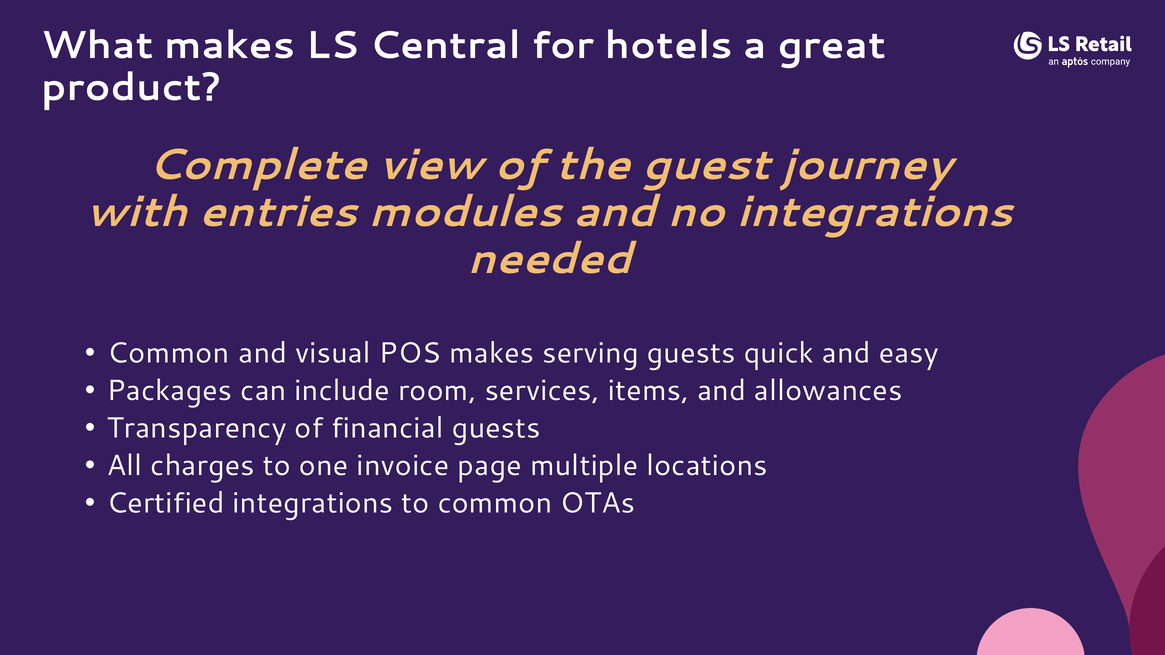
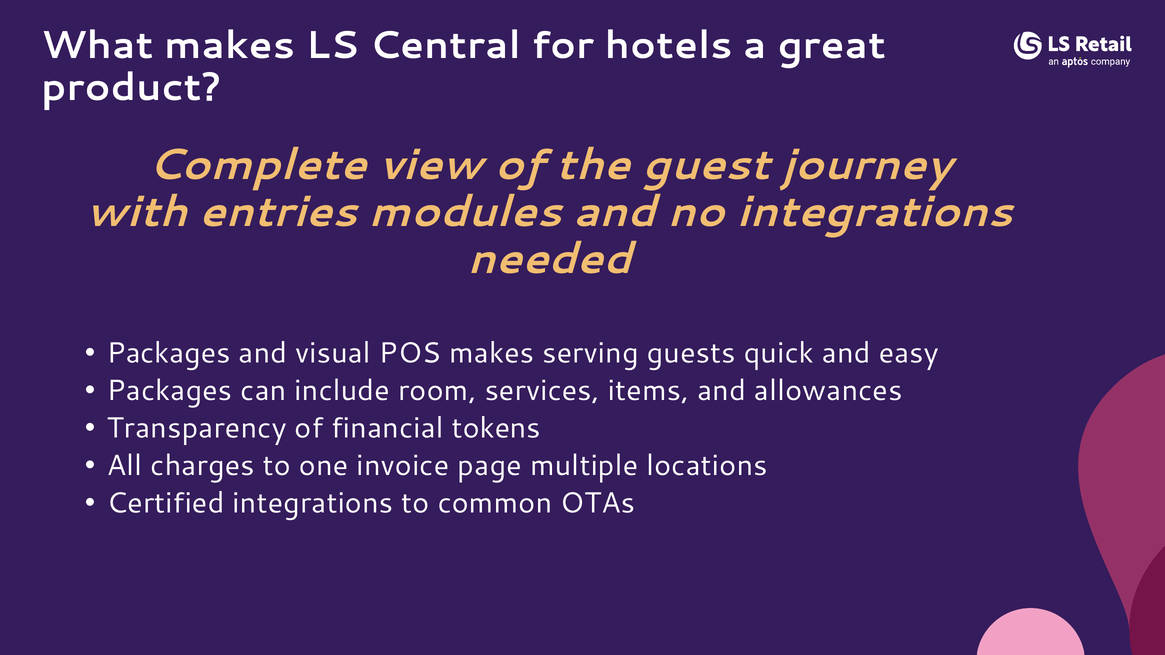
Common at (168, 354): Common -> Packages
financial guests: guests -> tokens
